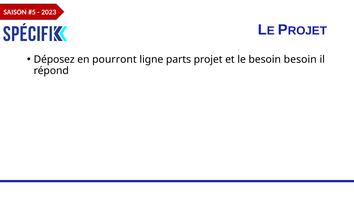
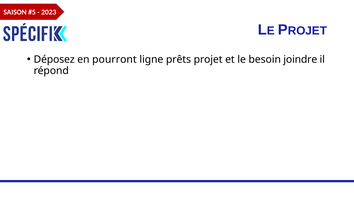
parts: parts -> prêts
besoin besoin: besoin -> joindre
